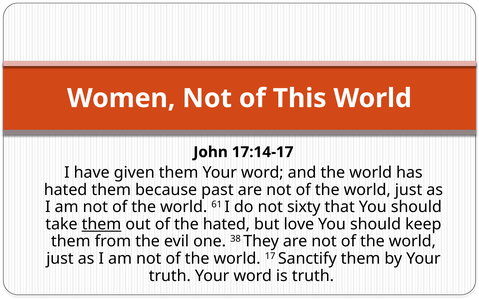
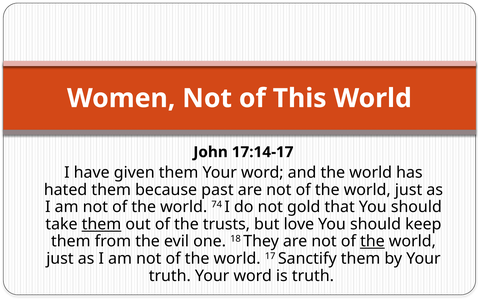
61: 61 -> 74
sixty: sixty -> gold
the hated: hated -> trusts
38: 38 -> 18
the at (372, 242) underline: none -> present
